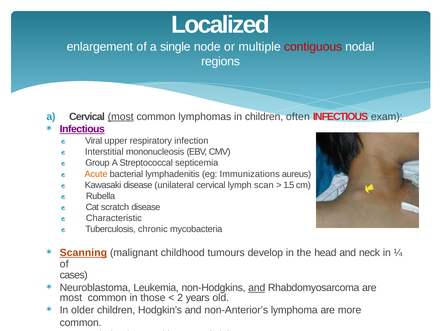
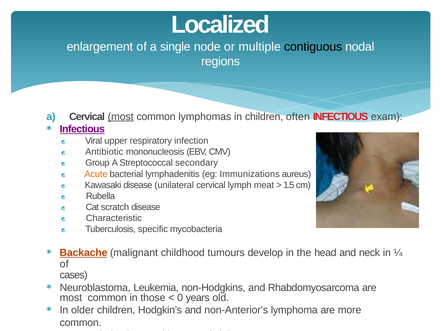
contiguous colour: red -> black
Interstitial: Interstitial -> Antibiotic
septicemia: septicemia -> secondary
scan: scan -> meat
chronic: chronic -> specific
Scanning: Scanning -> Backache
and at (257, 288) underline: present -> none
2: 2 -> 0
